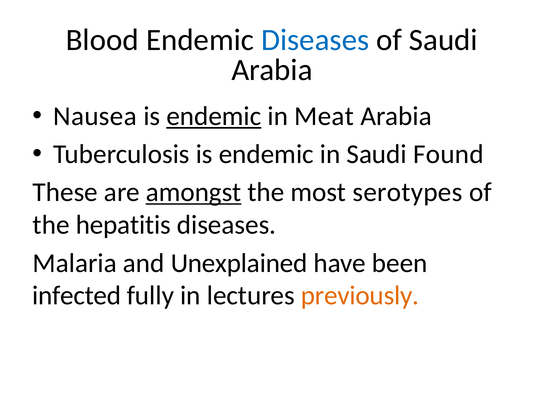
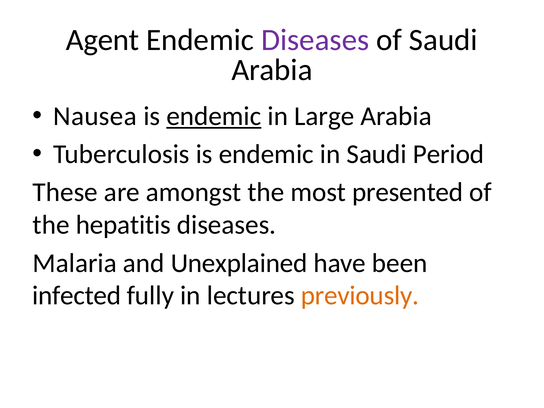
Blood: Blood -> Agent
Diseases at (315, 40) colour: blue -> purple
Meat: Meat -> Large
Found: Found -> Period
amongst underline: present -> none
serotypes: serotypes -> presented
